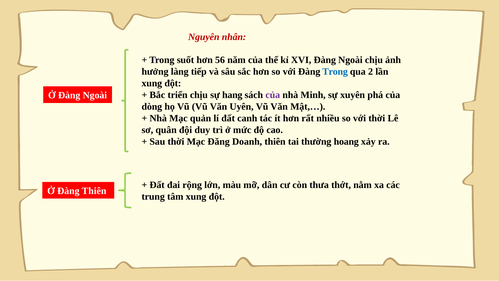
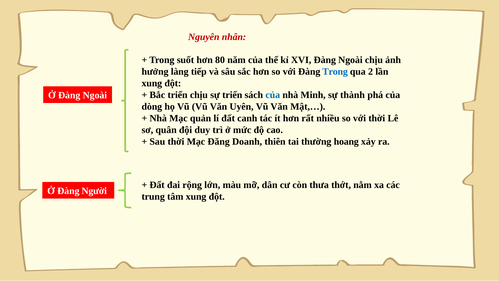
56: 56 -> 80
sự hang: hang -> triển
của at (273, 95) colour: purple -> blue
xuyên: xuyên -> thành
Đàng Thiên: Thiên -> Người
